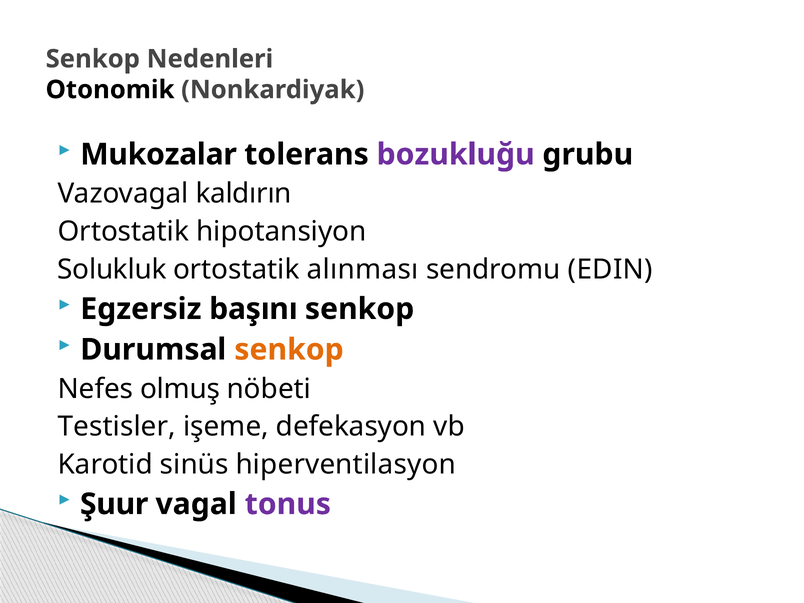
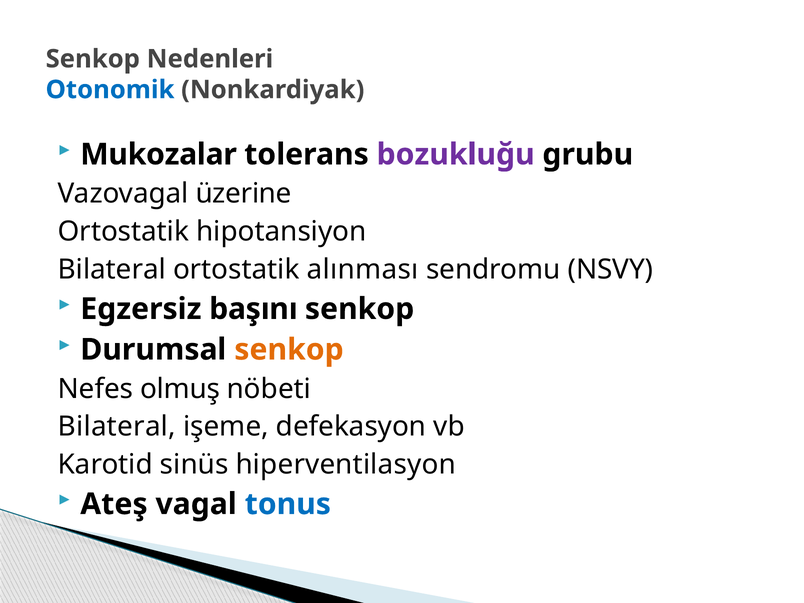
Otonomik colour: black -> blue
kaldırın: kaldırın -> üzerine
Solukluk at (112, 269): Solukluk -> Bilateral
EDIN: EDIN -> NSVY
Testisler at (117, 427): Testisler -> Bilateral
Şuur: Şuur -> Ateş
tonus colour: purple -> blue
